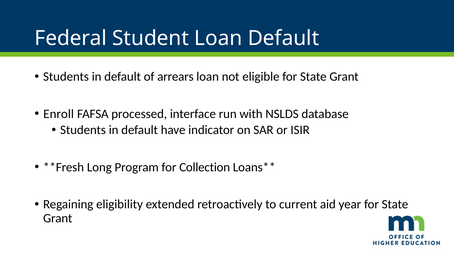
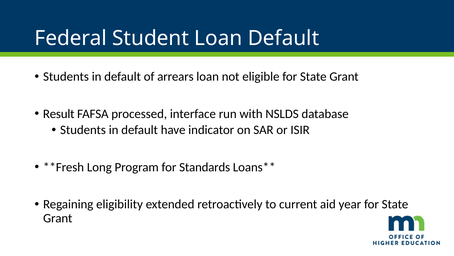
Enroll: Enroll -> Result
Collection: Collection -> Standards
